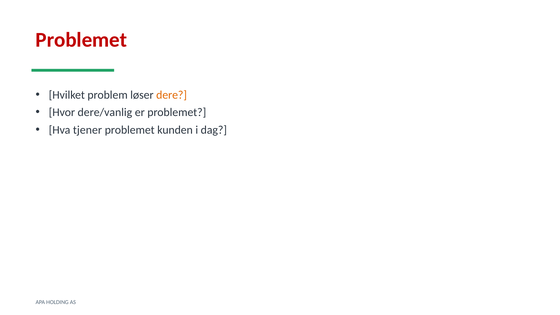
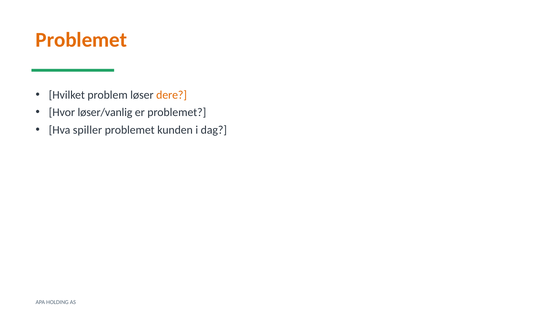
Problemet at (81, 40) colour: red -> orange
dere/vanlig: dere/vanlig -> løser/vanlig
tjener: tjener -> spiller
